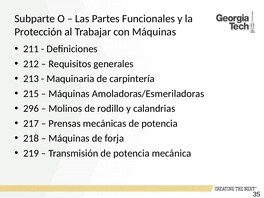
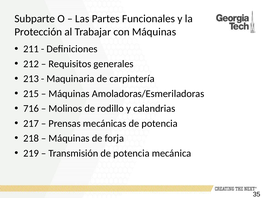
296: 296 -> 716
